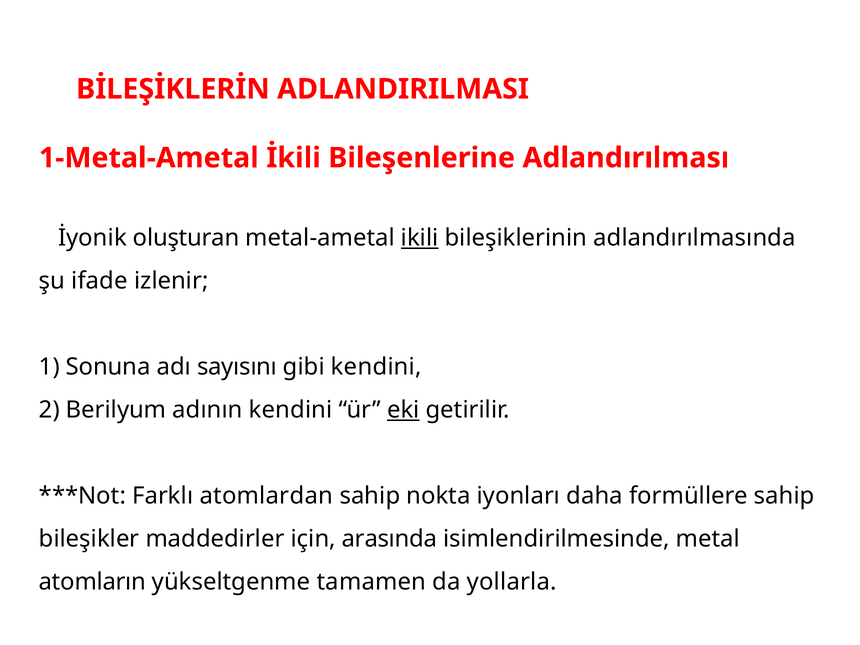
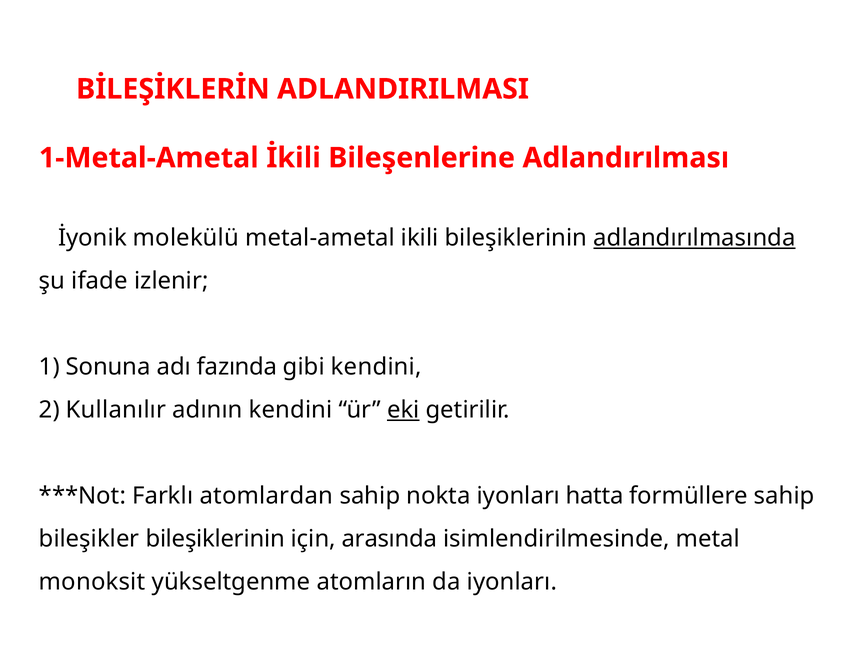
oluşturan: oluşturan -> molekülü
ikili underline: present -> none
adlandırılmasında underline: none -> present
sayısını: sayısını -> fazında
Berilyum: Berilyum -> Kullanılır
daha: daha -> hatta
bileşikler maddedirler: maddedirler -> bileşiklerinin
atomların: atomların -> monoksit
tamamen: tamamen -> atomların
da yollarla: yollarla -> iyonları
